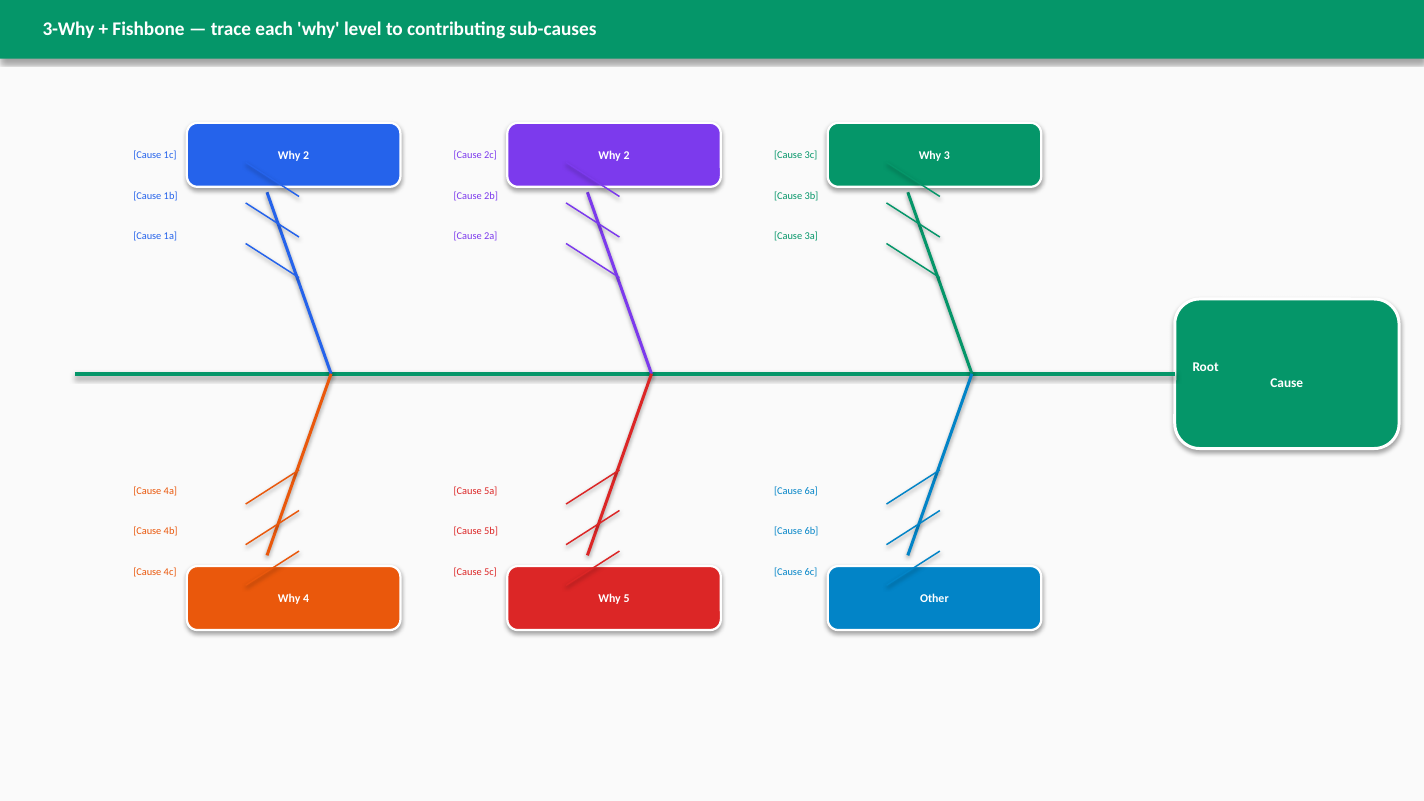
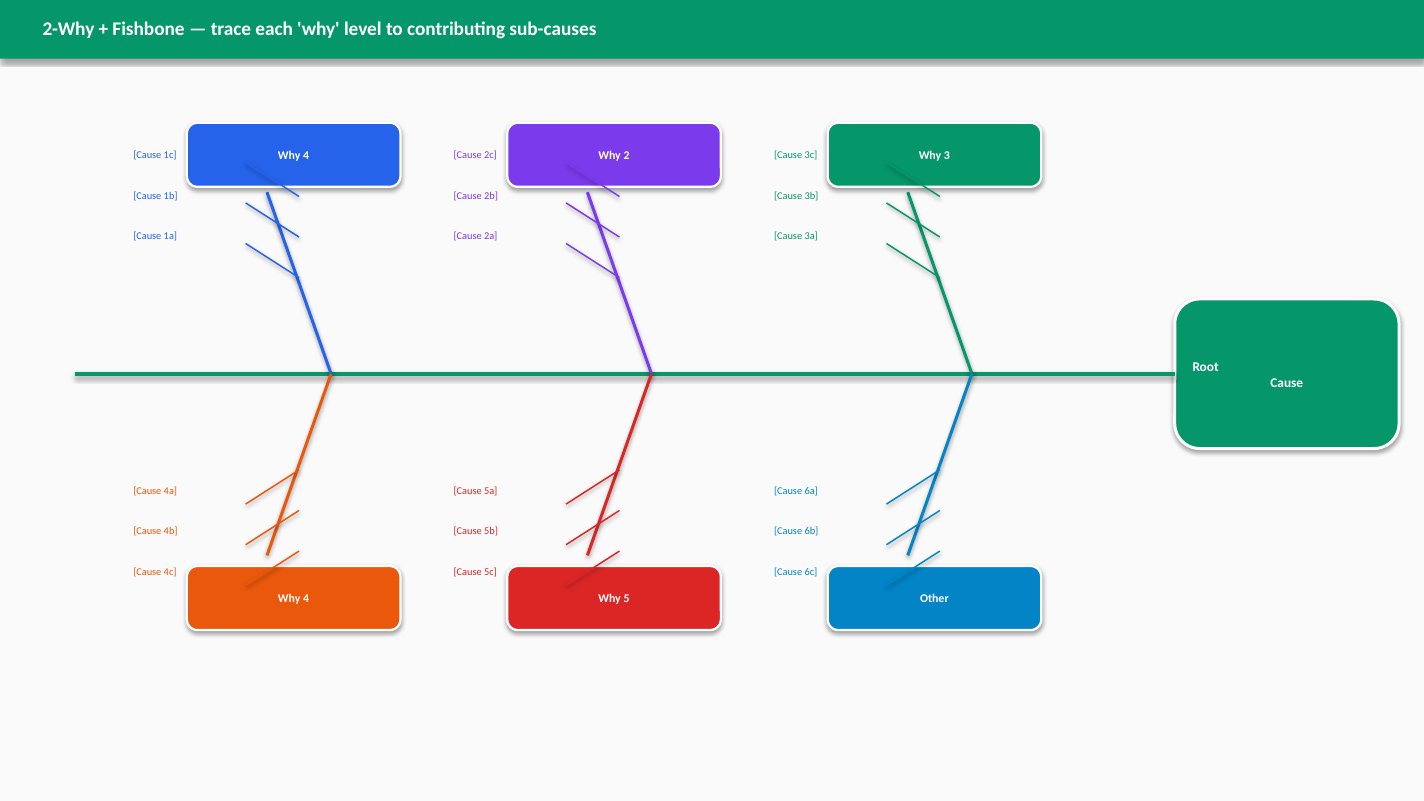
3-Why: 3-Why -> 2-Why
2 at (306, 156): 2 -> 4
